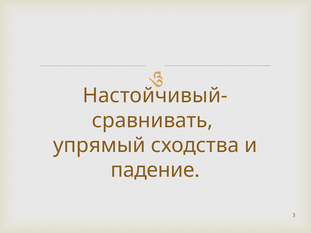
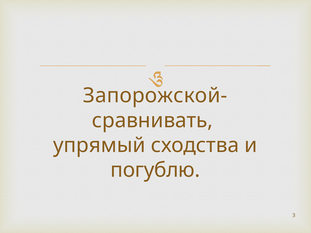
Настойчивый-: Настойчивый- -> Запорожской-
падение: падение -> погублю
